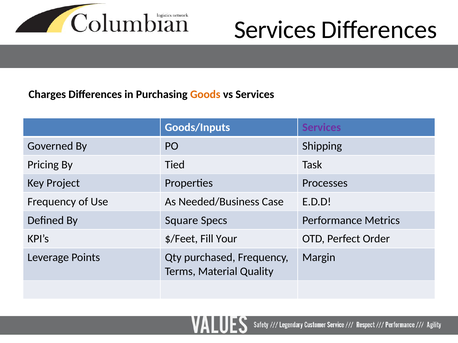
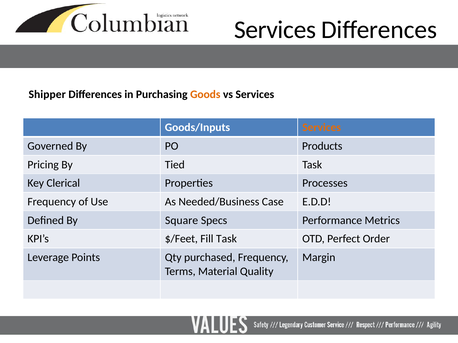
Charges: Charges -> Shipper
Services at (322, 128) colour: purple -> orange
Shipping: Shipping -> Products
Project: Project -> Clerical
Fill Your: Your -> Task
